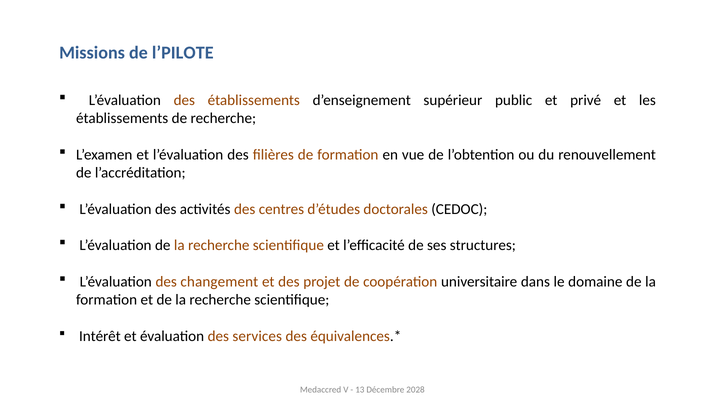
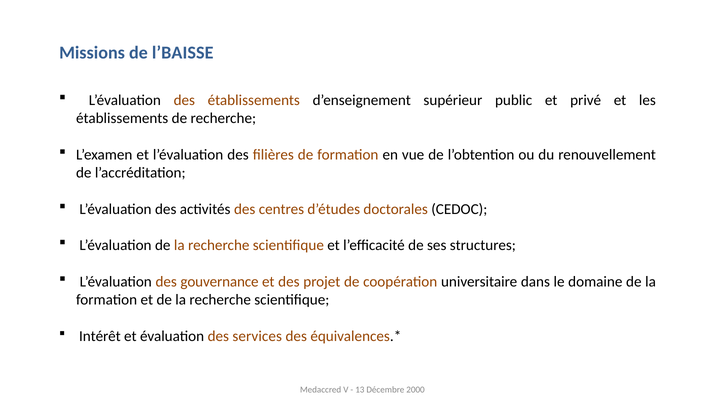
l’PILOTE: l’PILOTE -> l’BAISSE
changement: changement -> gouvernance
2028: 2028 -> 2000
